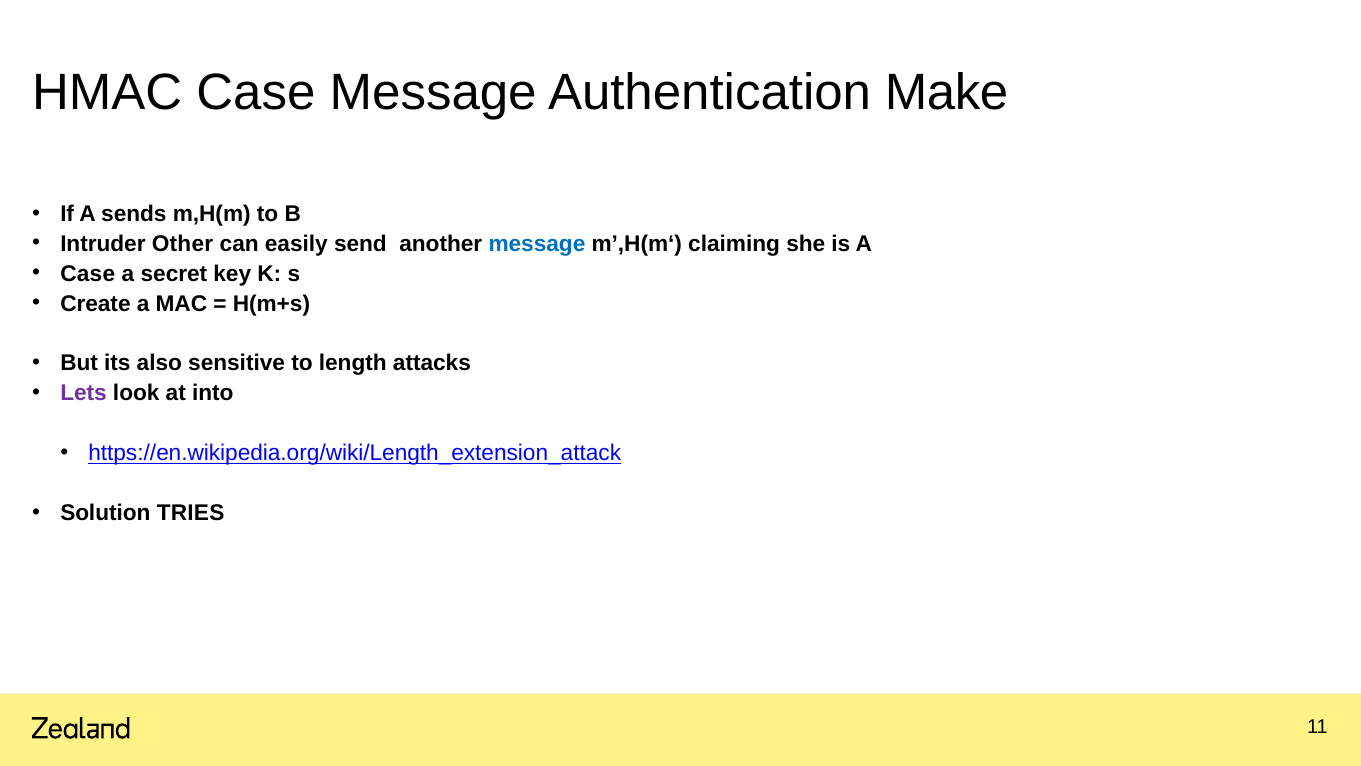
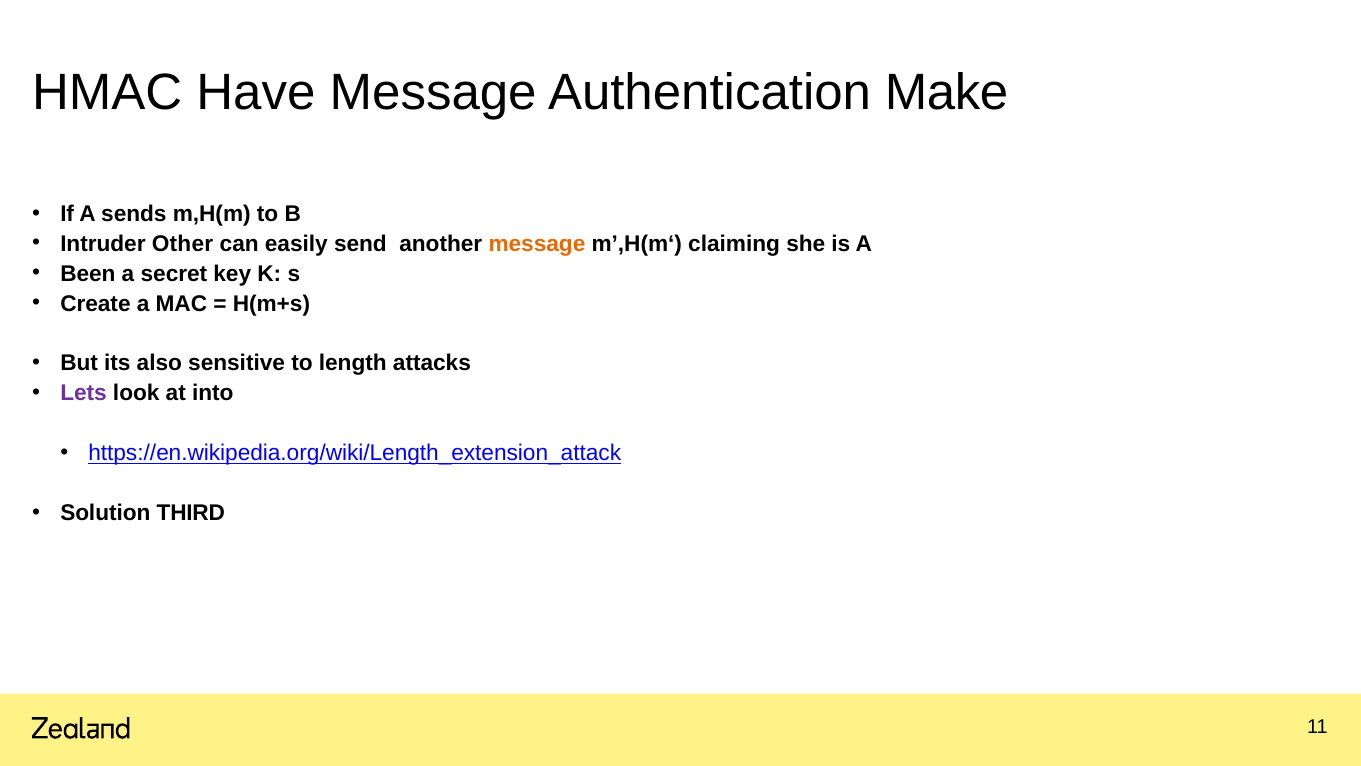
HMAC Case: Case -> Have
message at (537, 244) colour: blue -> orange
Case at (88, 274): Case -> Been
TRIES: TRIES -> THIRD
